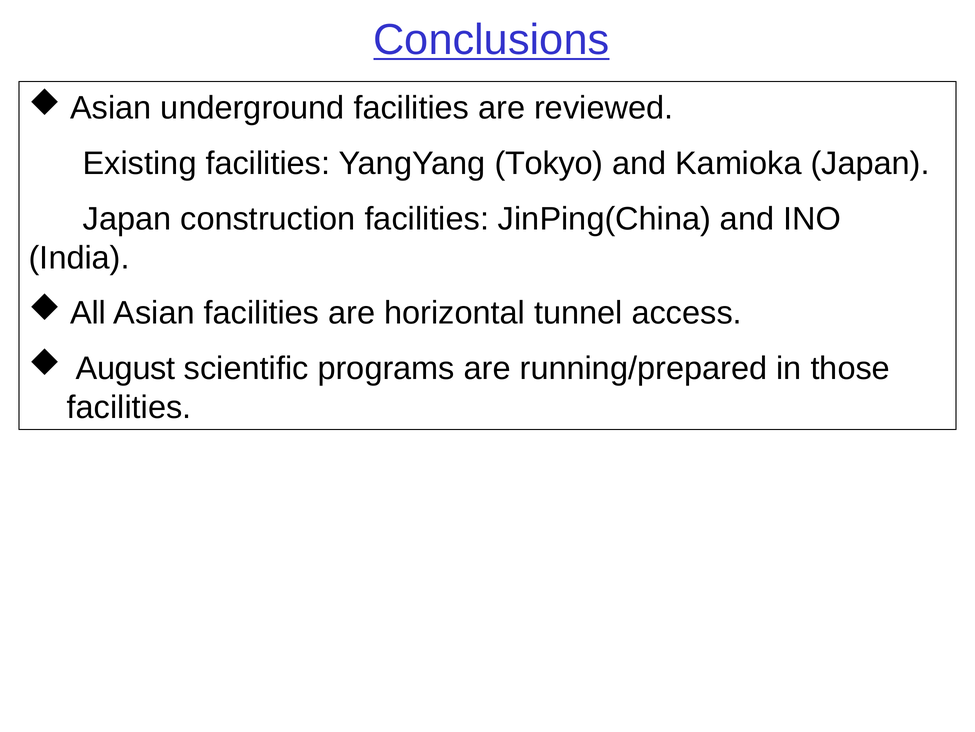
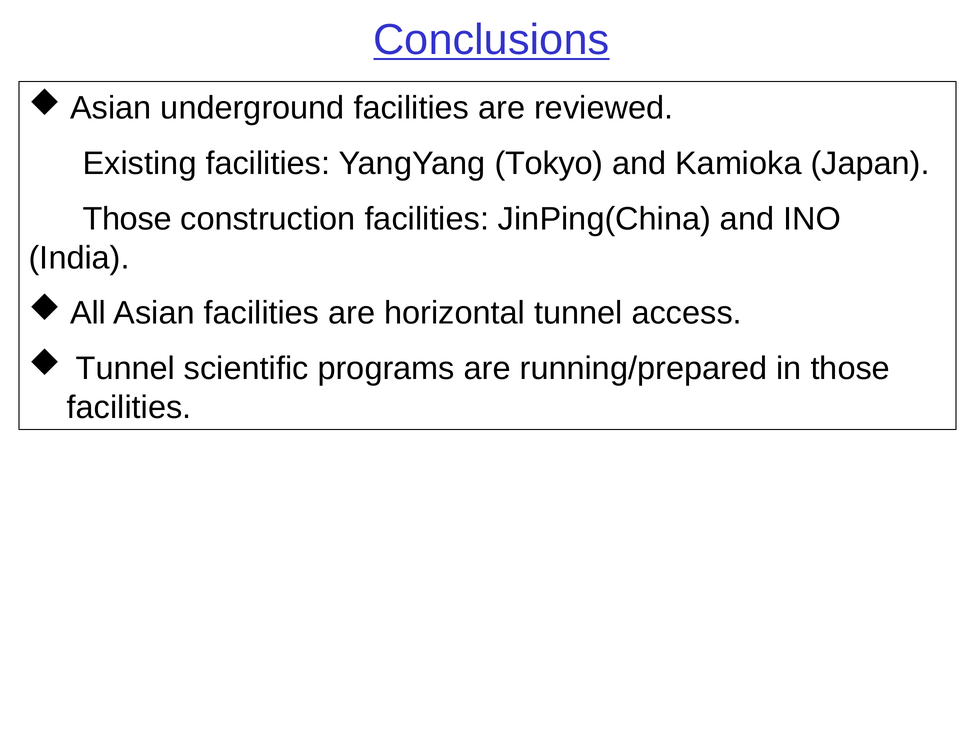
Japan at (127, 219): Japan -> Those
August at (125, 368): August -> Tunnel
